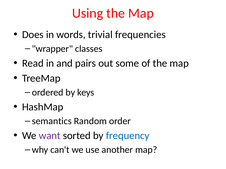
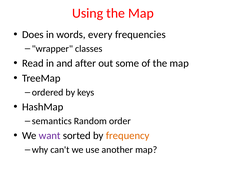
trivial: trivial -> every
pairs: pairs -> after
frequency colour: blue -> orange
